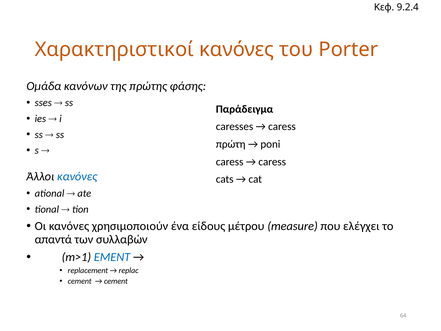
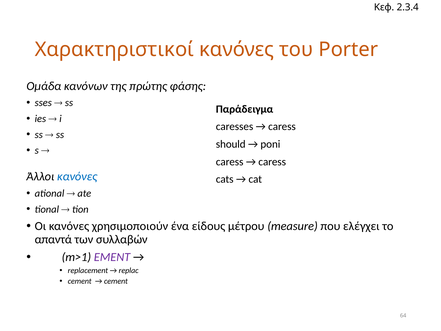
9.2.4: 9.2.4 -> 2.3.4
πρώτη: πρώτη -> should
EMENT colour: blue -> purple
